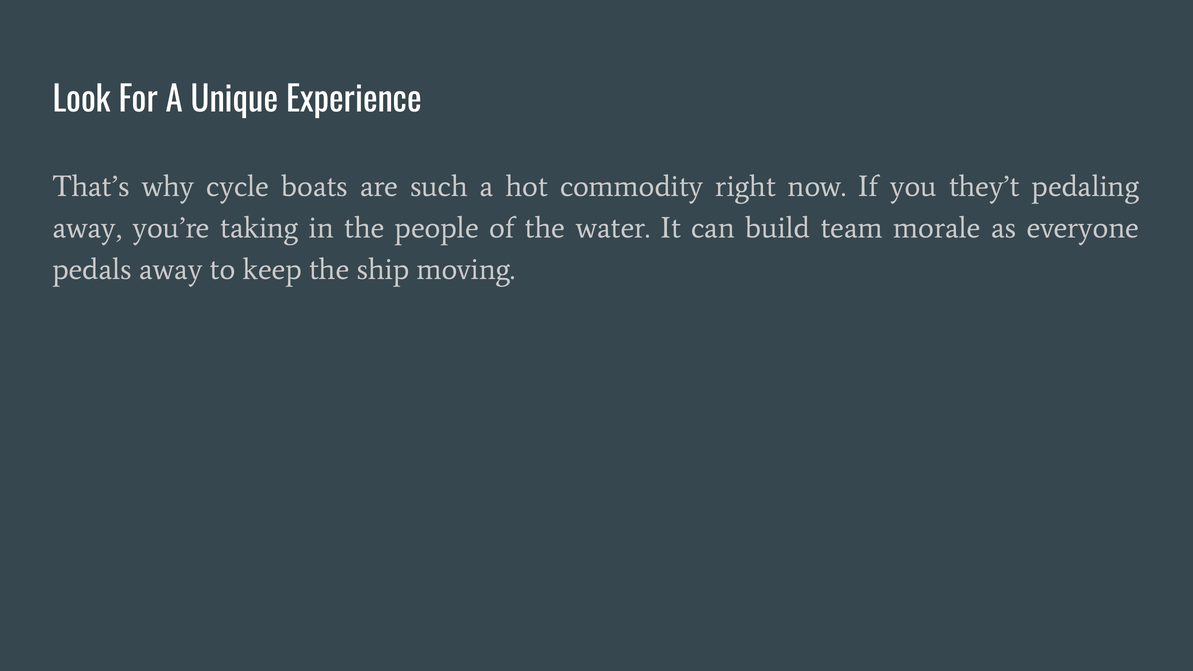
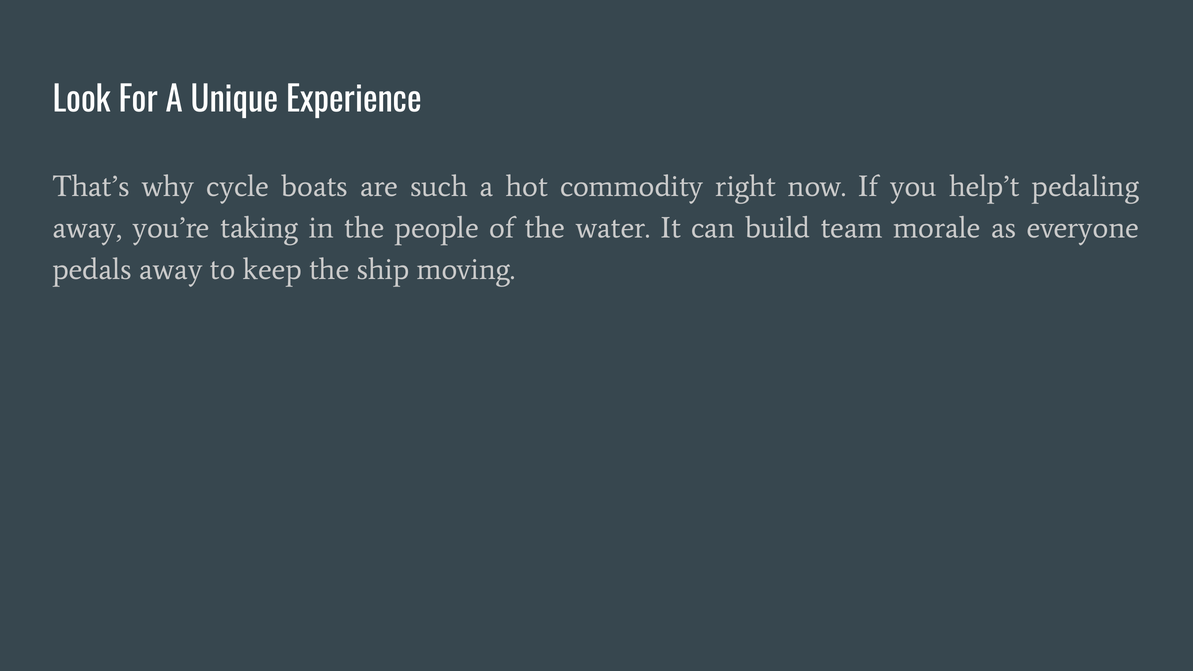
they’t: they’t -> help’t
